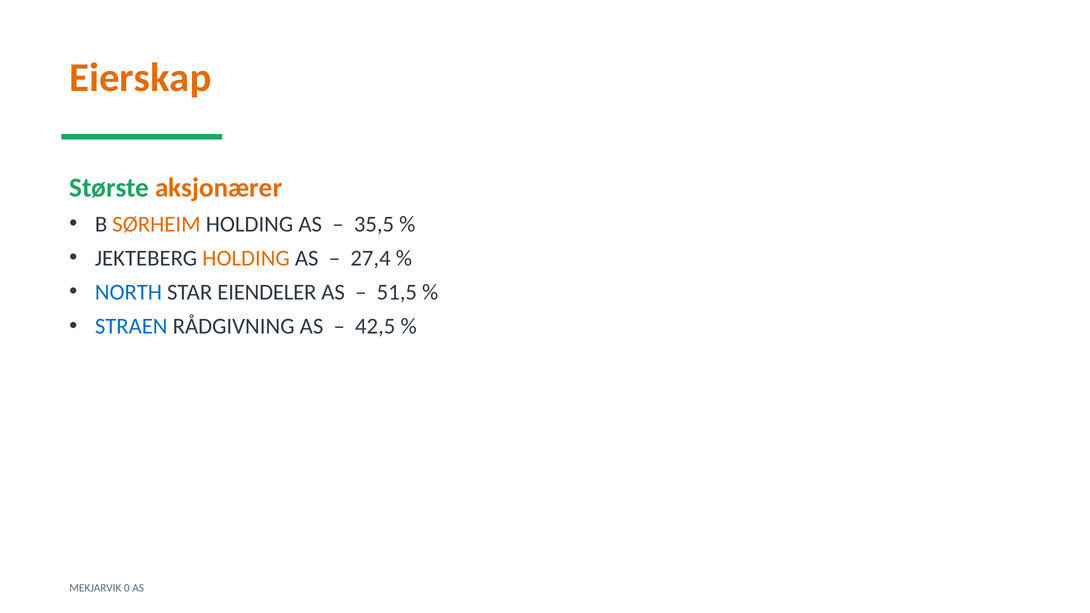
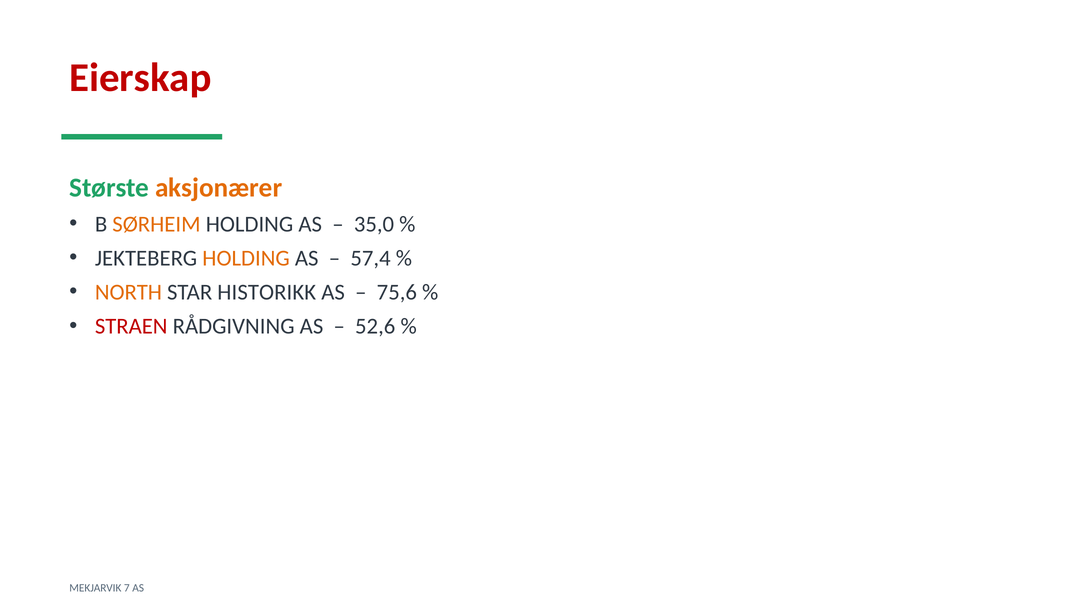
Eierskap colour: orange -> red
35,5: 35,5 -> 35,0
27,4: 27,4 -> 57,4
NORTH colour: blue -> orange
EIENDELER: EIENDELER -> HISTORIKK
51,5: 51,5 -> 75,6
STRAEN colour: blue -> red
42,5: 42,5 -> 52,6
0: 0 -> 7
